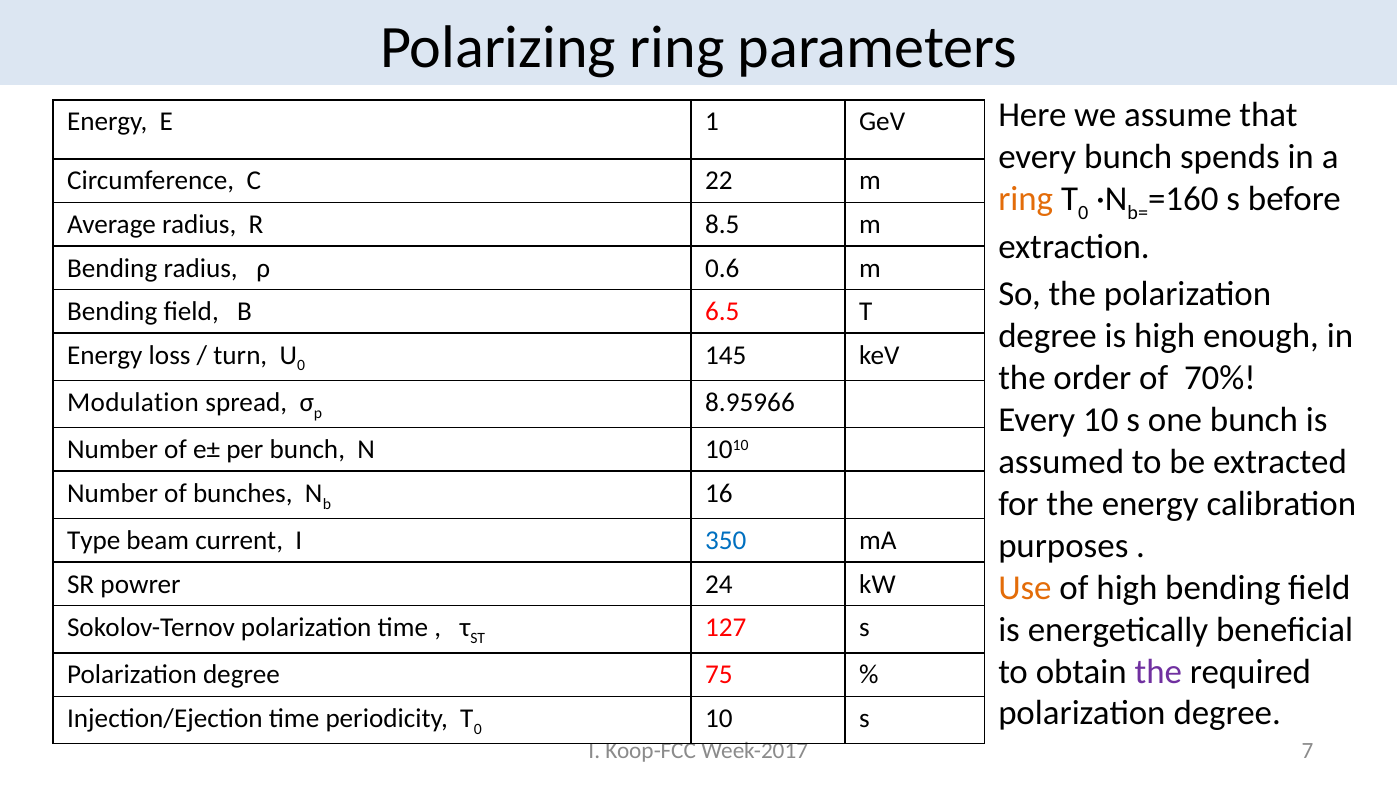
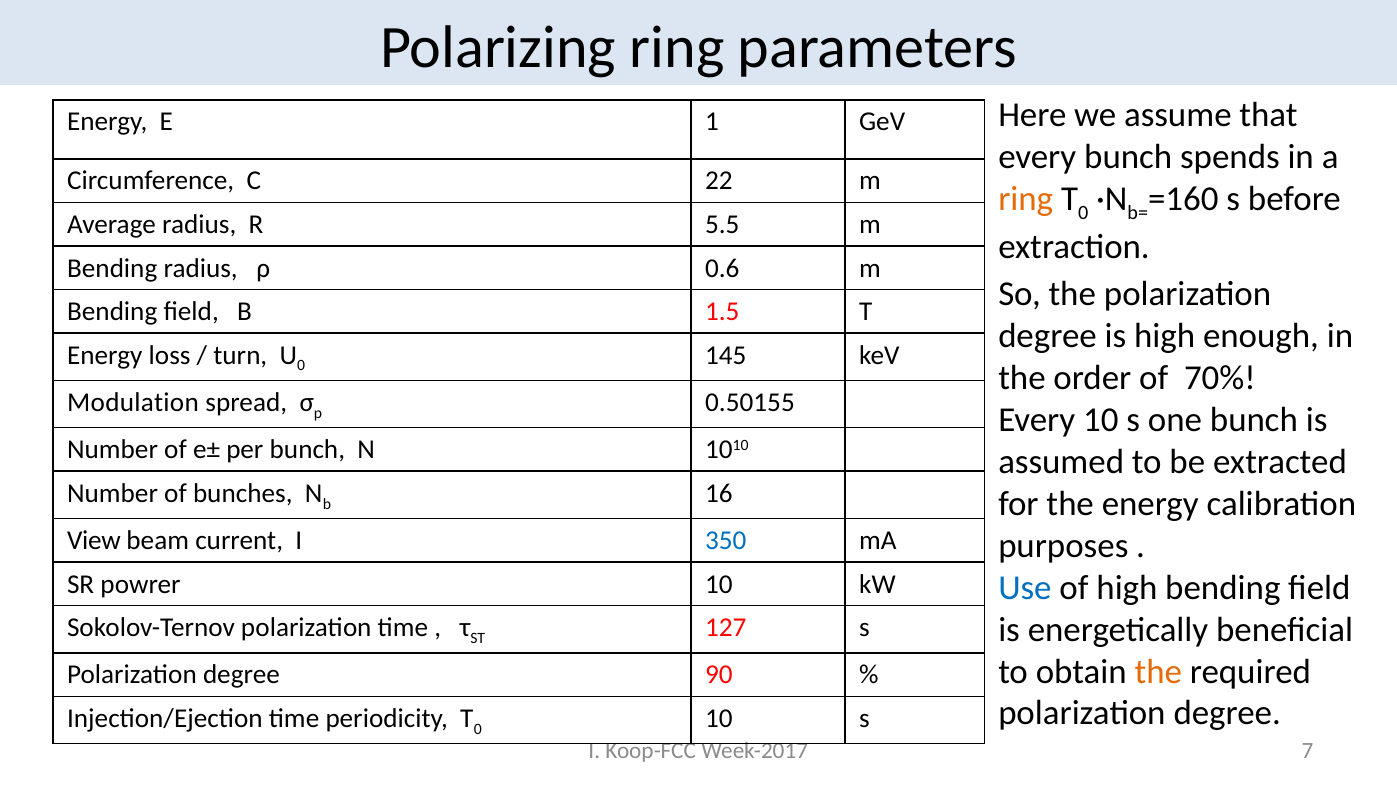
8.5: 8.5 -> 5.5
6.5: 6.5 -> 1.5
8.95966: 8.95966 -> 0.50155
Type: Type -> View
powrer 24: 24 -> 10
Use colour: orange -> blue
the at (1158, 671) colour: purple -> orange
75: 75 -> 90
